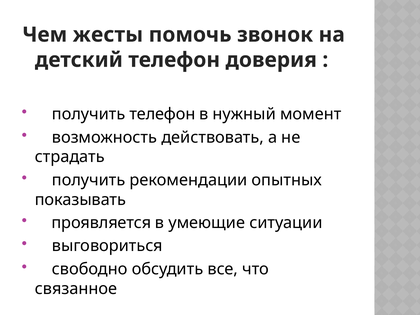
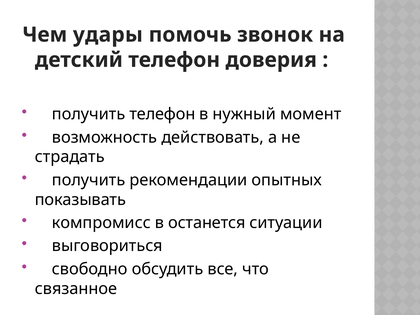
жесты: жесты -> удары
проявляется: проявляется -> компромисс
умеющие: умеющие -> останется
